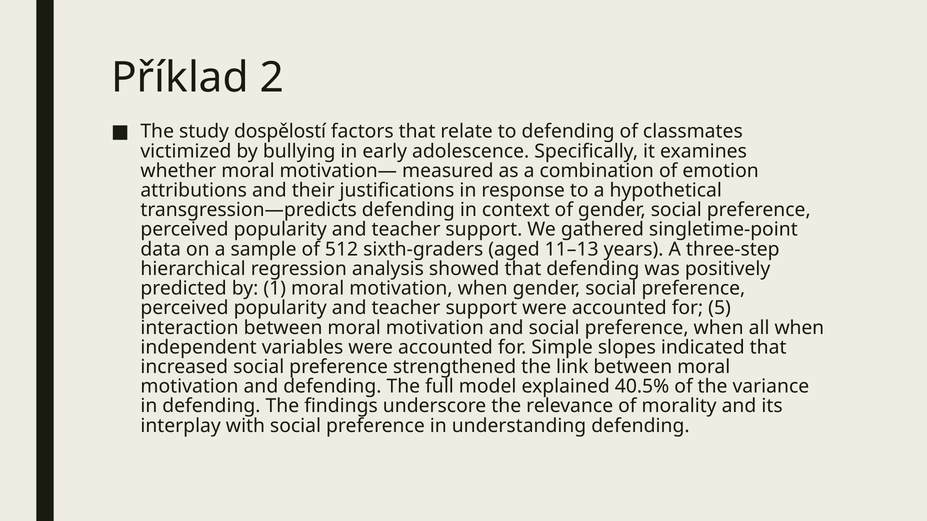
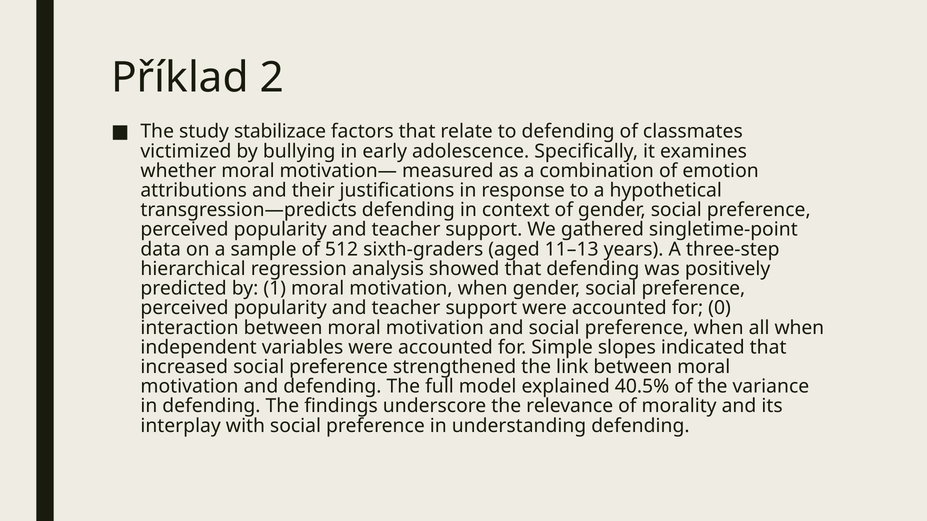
dospělostí: dospělostí -> stabilizace
5: 5 -> 0
